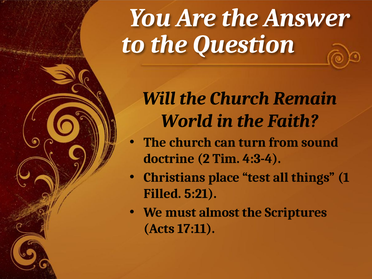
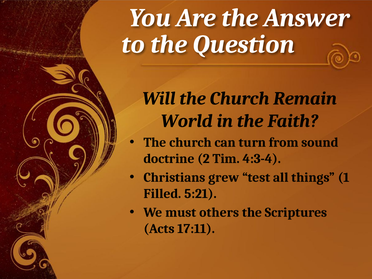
place: place -> grew
almost: almost -> others
